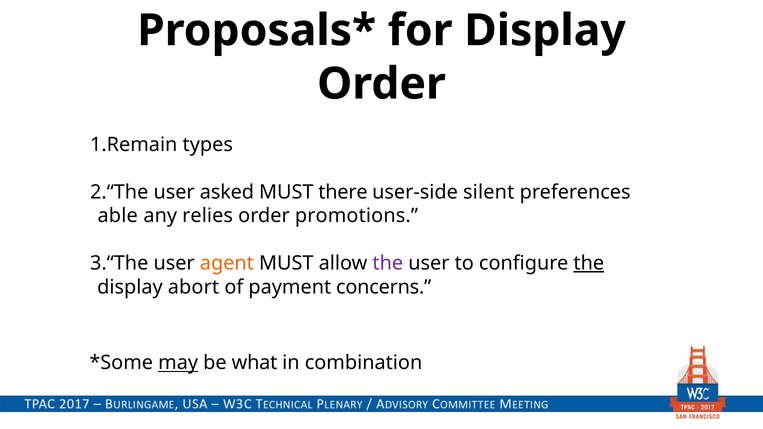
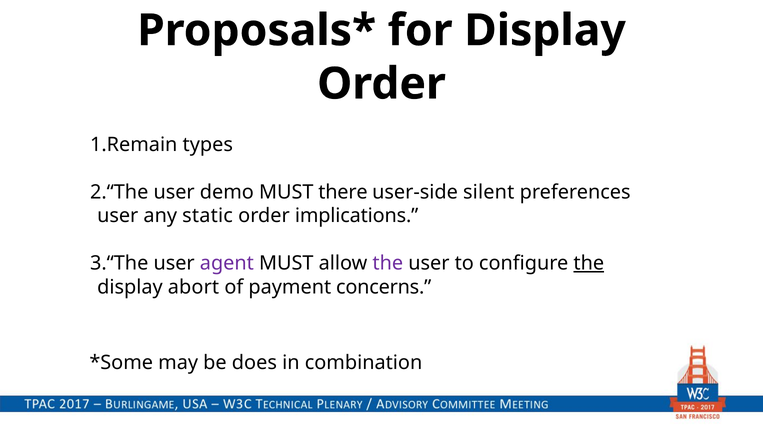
asked: asked -> demo
able at (118, 216): able -> user
relies: relies -> static
promotions: promotions -> implications
agent colour: orange -> purple
may underline: present -> none
what: what -> does
